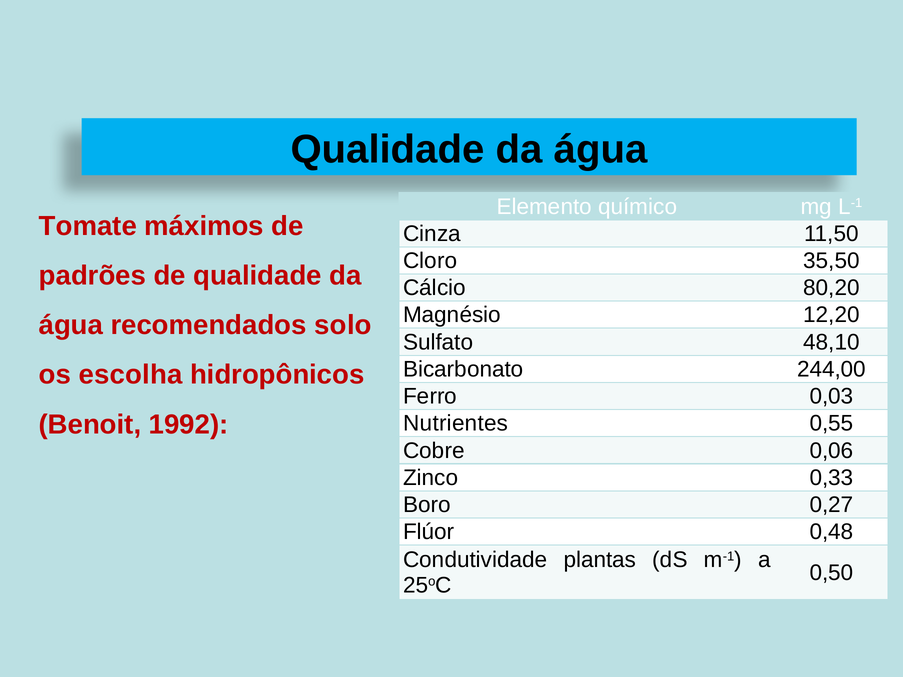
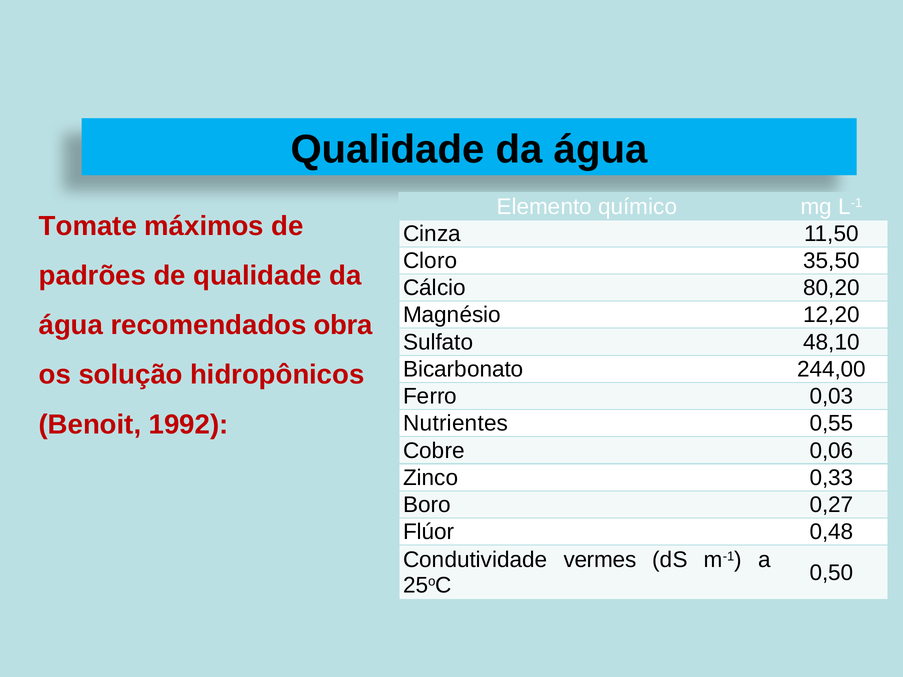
solo: solo -> obra
escolha: escolha -> solução
plantas: plantas -> vermes
